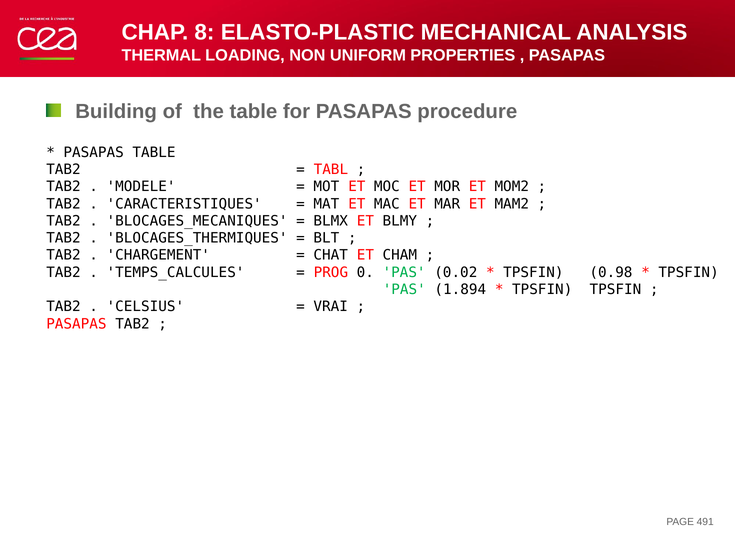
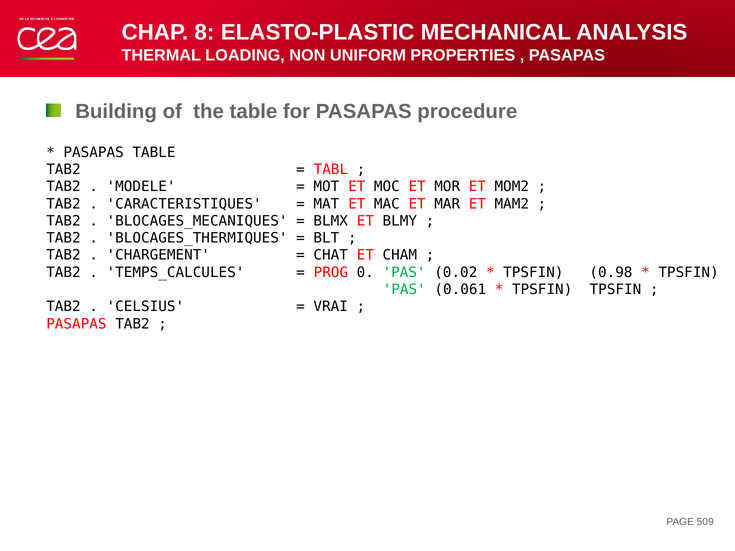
1.894: 1.894 -> 0.061
491: 491 -> 509
